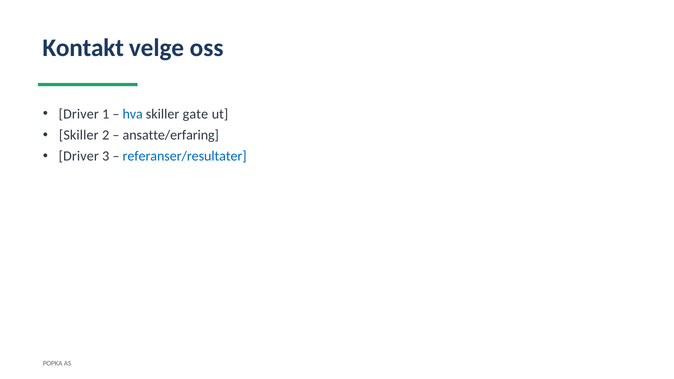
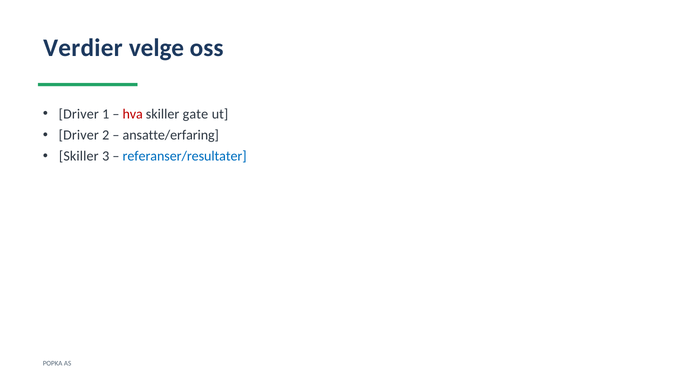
Kontakt: Kontakt -> Verdier
hva colour: blue -> red
Skiller at (79, 135): Skiller -> Driver
Driver at (79, 156): Driver -> Skiller
